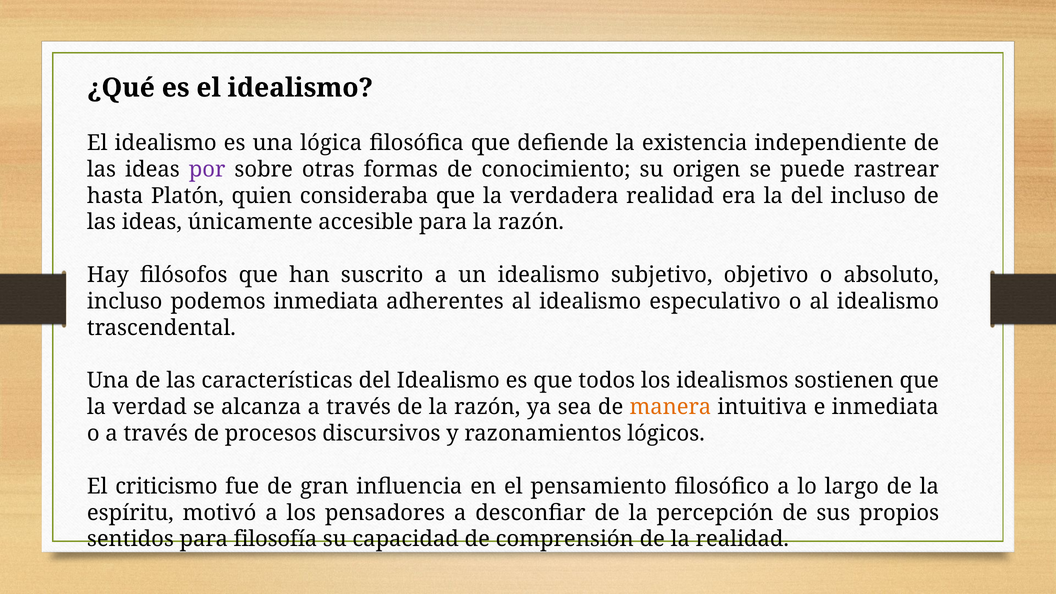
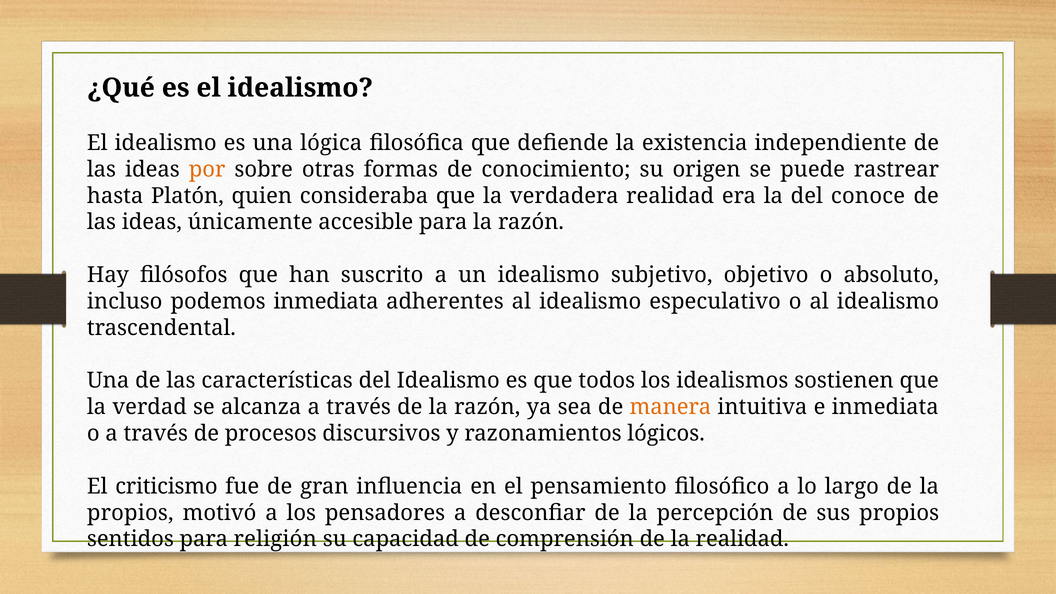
por colour: purple -> orange
del incluso: incluso -> conoce
espíritu at (130, 513): espíritu -> propios
filosofía: filosofía -> religión
